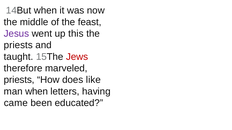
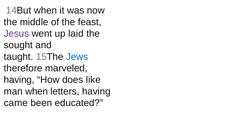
this: this -> laid
priests at (18, 45): priests -> sought
Jews colour: red -> blue
priests at (19, 80): priests -> having
